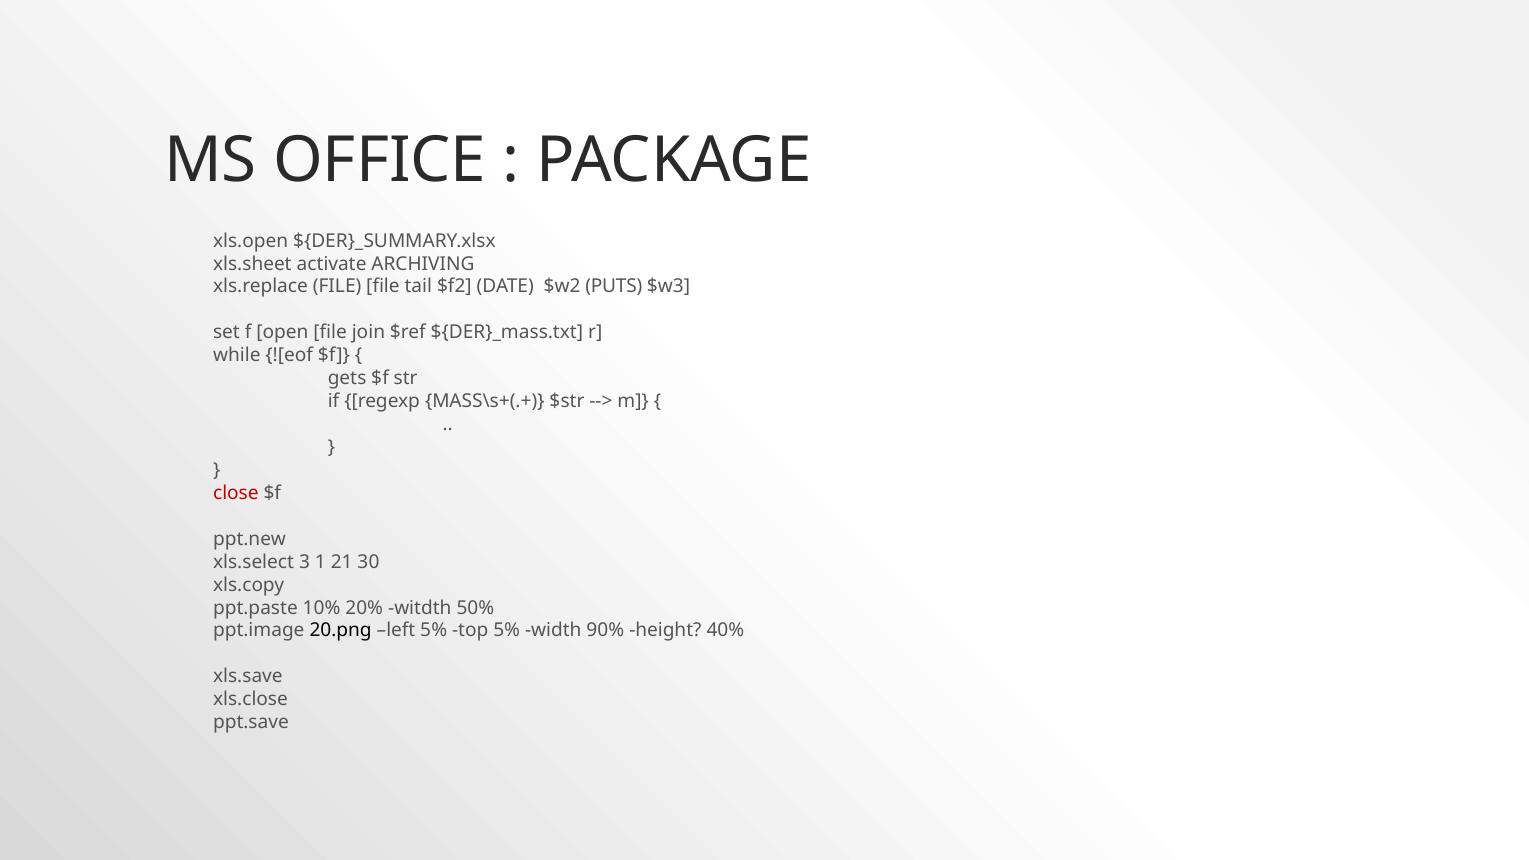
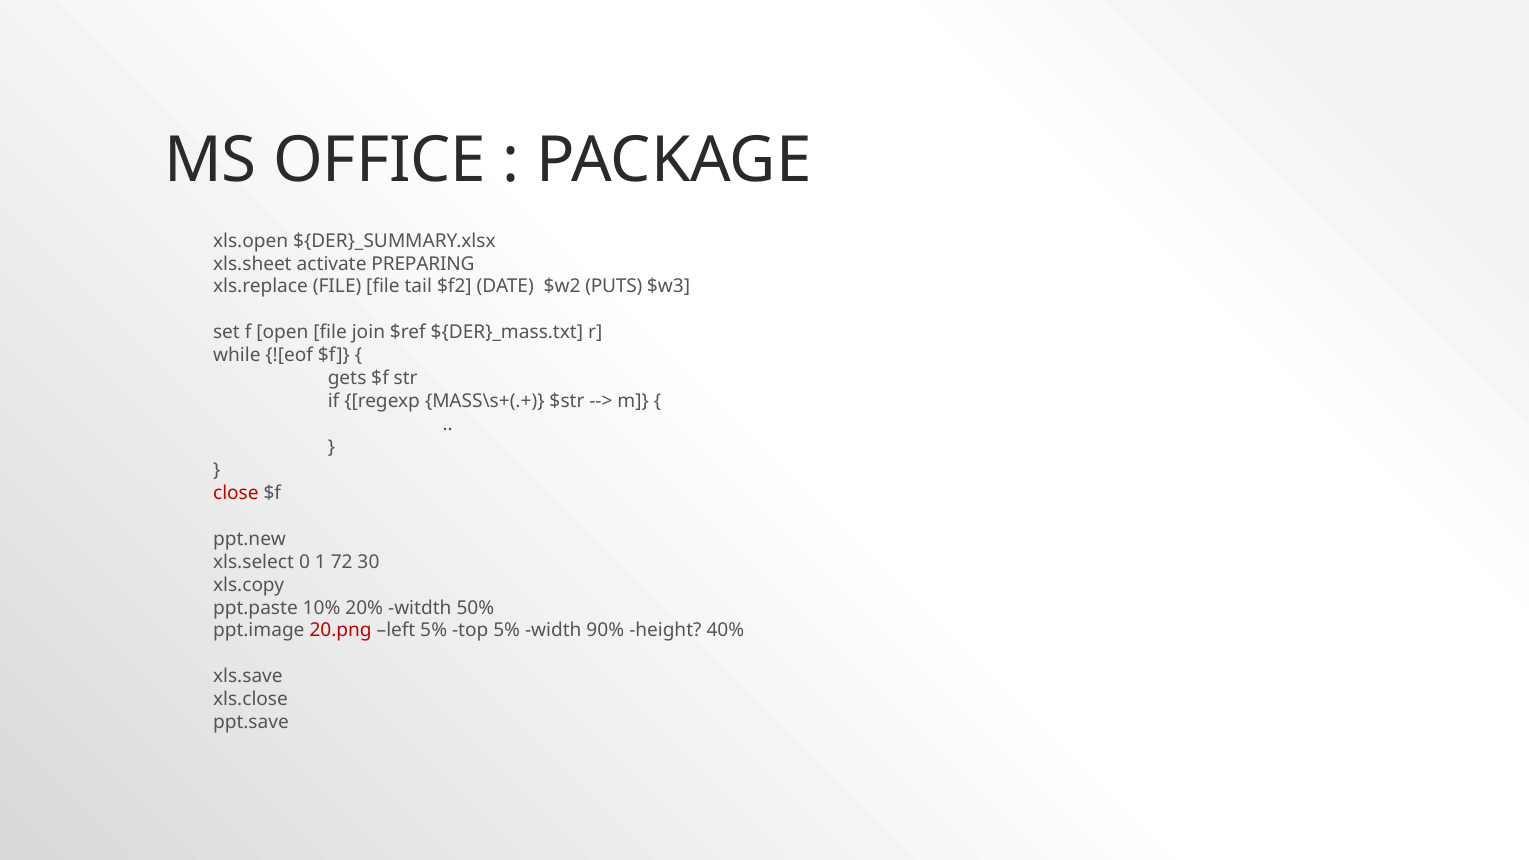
ARCHIVING: ARCHIVING -> PREPARING
3: 3 -> 0
21: 21 -> 72
20.png colour: black -> red
